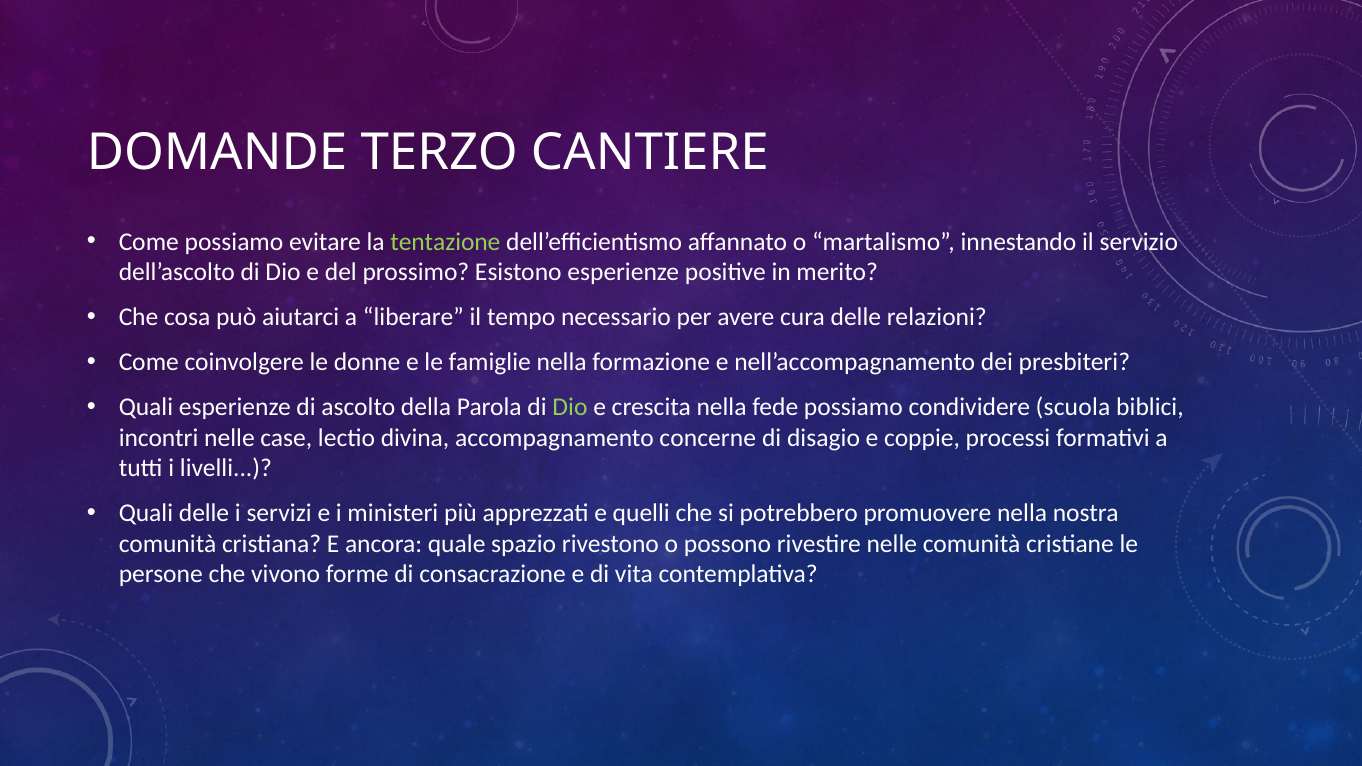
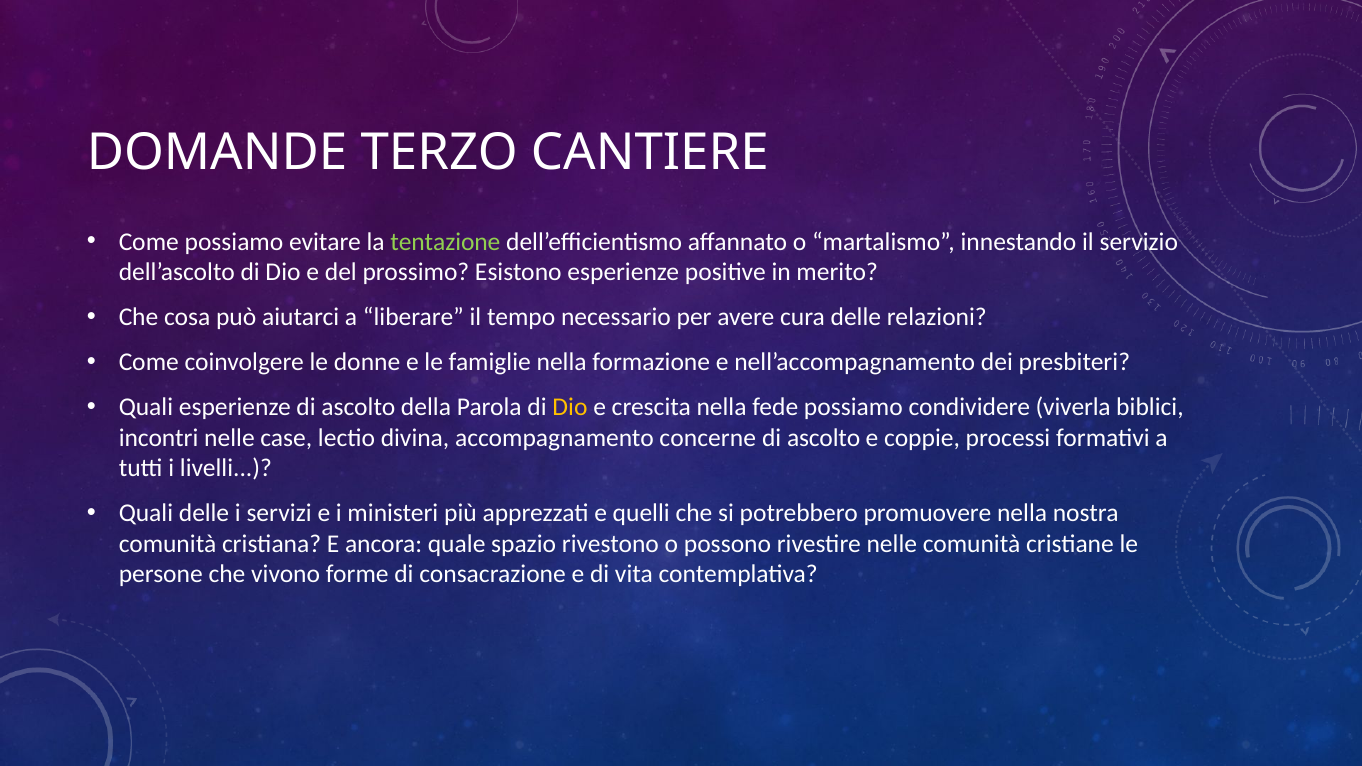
Dio at (570, 407) colour: light green -> yellow
scuola: scuola -> viverla
disagio at (824, 438): disagio -> ascolto
